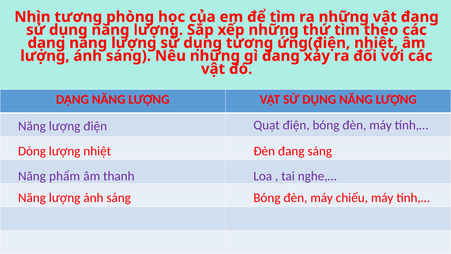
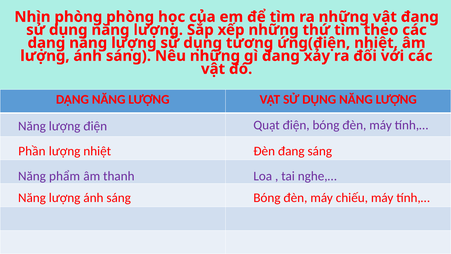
Nhìn tương: tương -> phòng
Dòng: Dòng -> Phần
